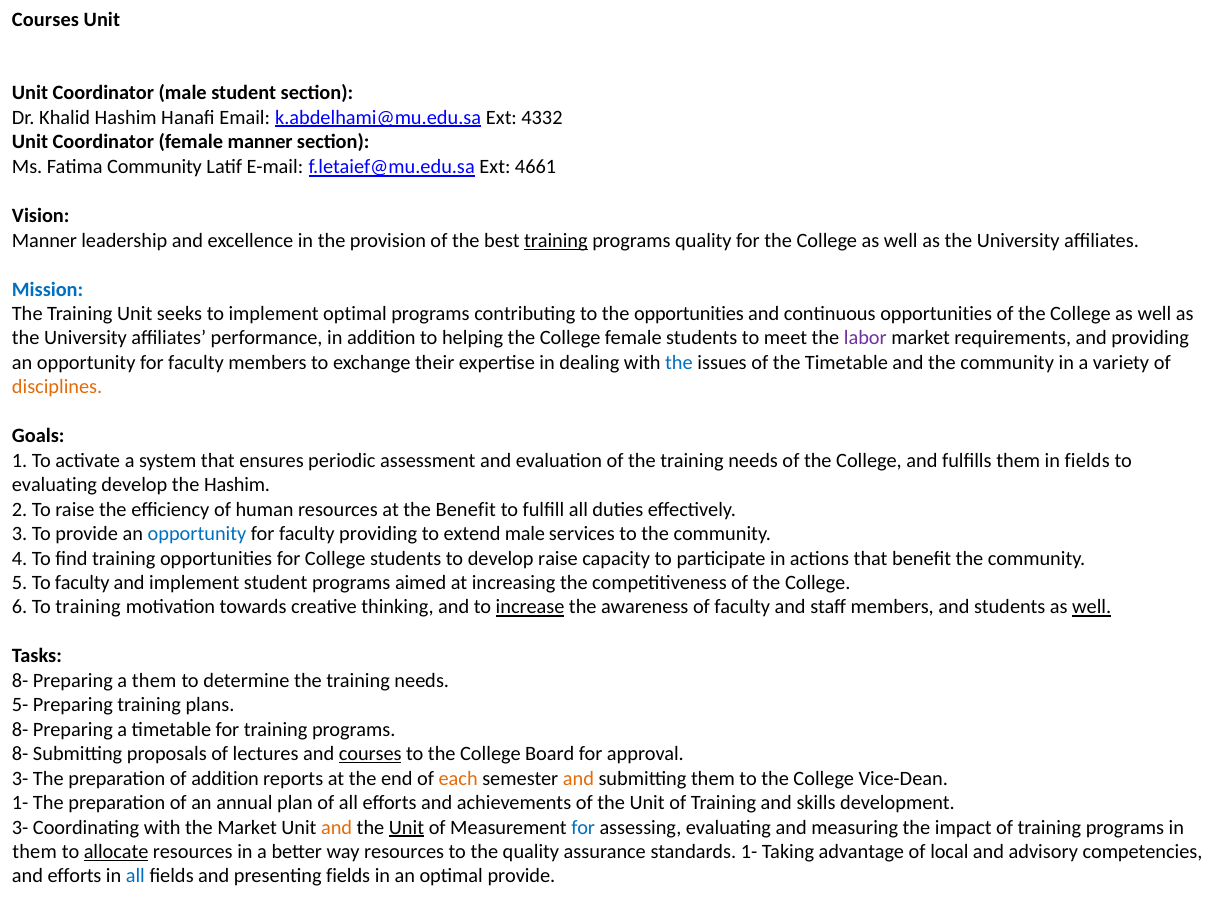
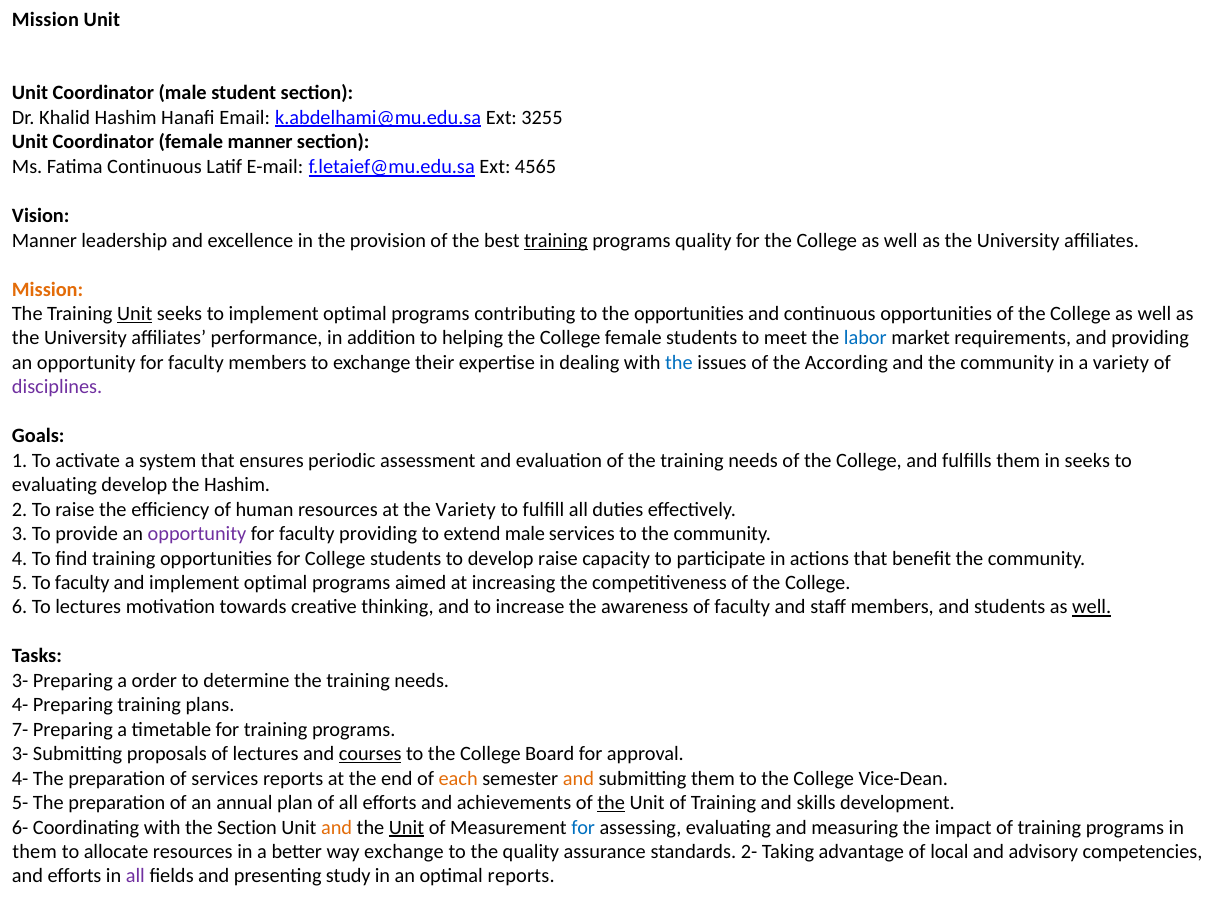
Courses at (46, 20): Courses -> Mission
4332: 4332 -> 3255
Fatima Community: Community -> Continuous
4661: 4661 -> 4565
Mission at (48, 289) colour: blue -> orange
Unit at (135, 314) underline: none -> present
labor colour: purple -> blue
the Timetable: Timetable -> According
disciplines colour: orange -> purple
in fields: fields -> seeks
the Benefit: Benefit -> Variety
opportunity at (197, 534) colour: blue -> purple
and implement student: student -> optimal
To training: training -> lectures
increase underline: present -> none
8- at (20, 680): 8- -> 3-
a them: them -> order
5- at (20, 705): 5- -> 4-
8- at (20, 729): 8- -> 7-
8- at (20, 754): 8- -> 3-
3- at (20, 778): 3- -> 4-
of addition: addition -> services
1- at (20, 802): 1- -> 5-
the at (611, 802) underline: none -> present
3- at (20, 827): 3- -> 6-
the Market: Market -> Section
allocate underline: present -> none
way resources: resources -> exchange
standards 1-: 1- -> 2-
all at (135, 876) colour: blue -> purple
presenting fields: fields -> study
optimal provide: provide -> reports
